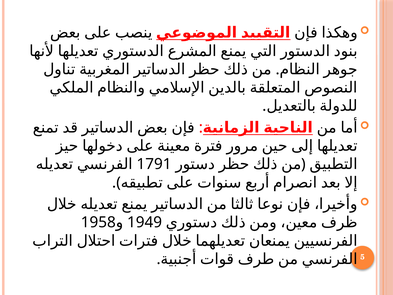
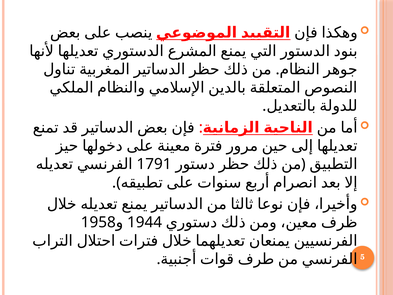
1949: 1949 -> 1944
